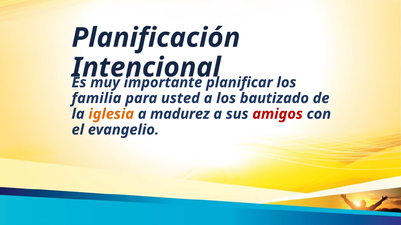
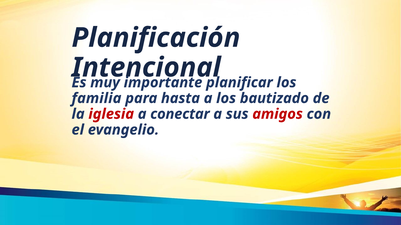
usted: usted -> hasta
iglesia colour: orange -> red
madurez: madurez -> conectar
